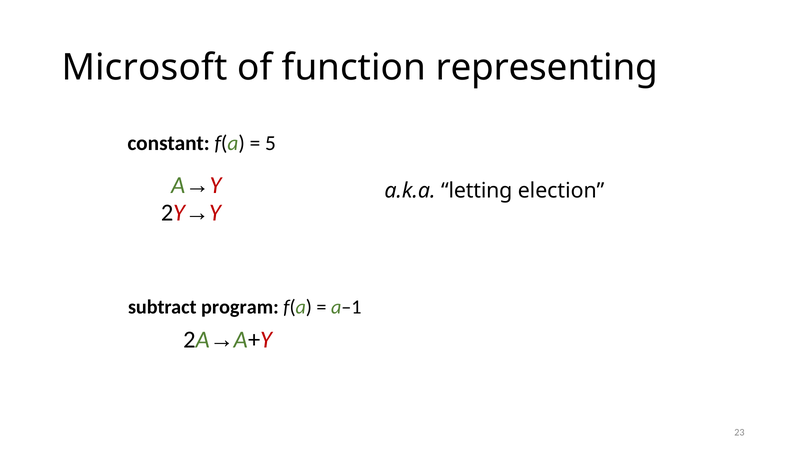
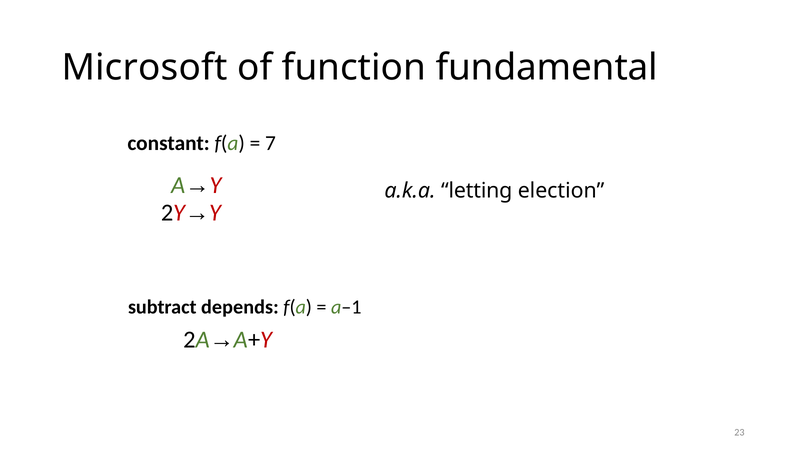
representing: representing -> fundamental
5: 5 -> 7
program: program -> depends
